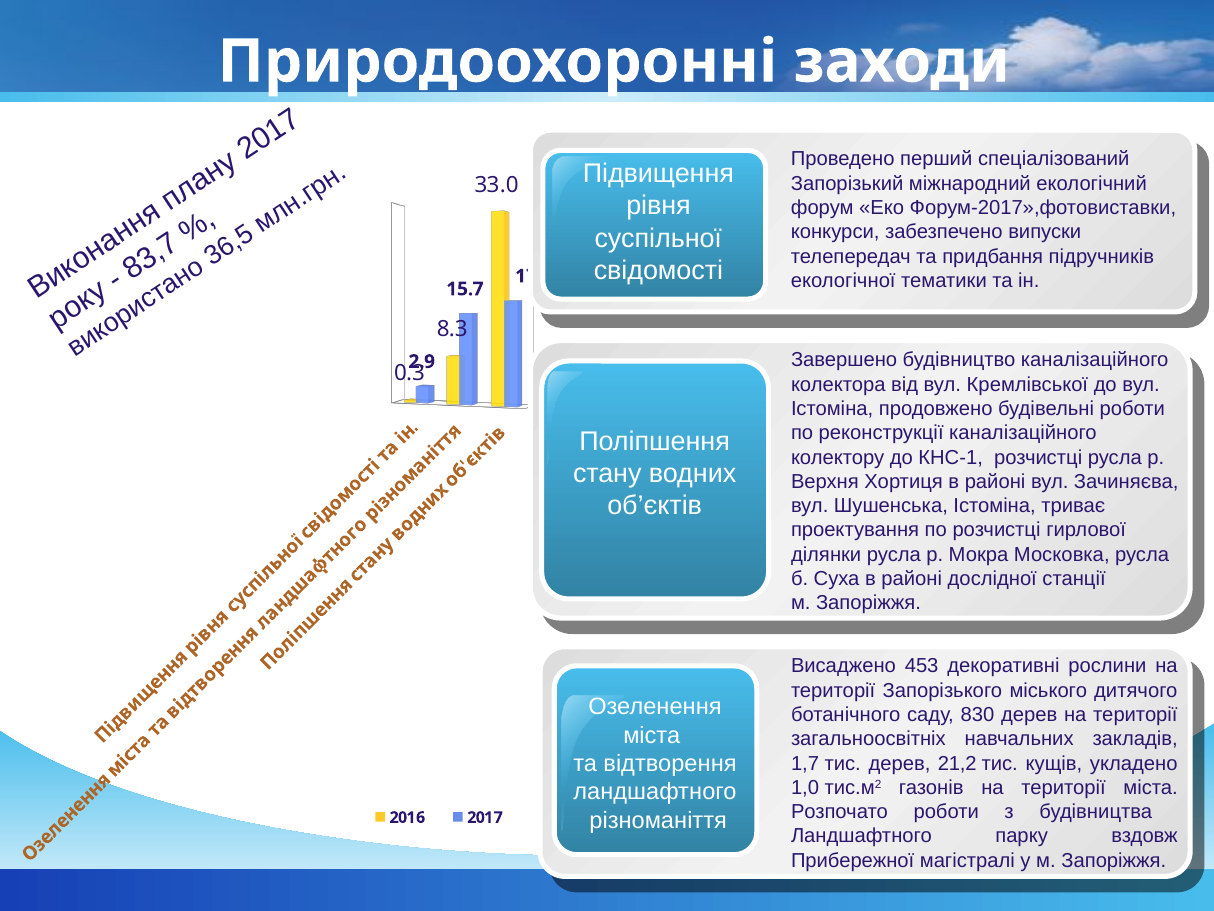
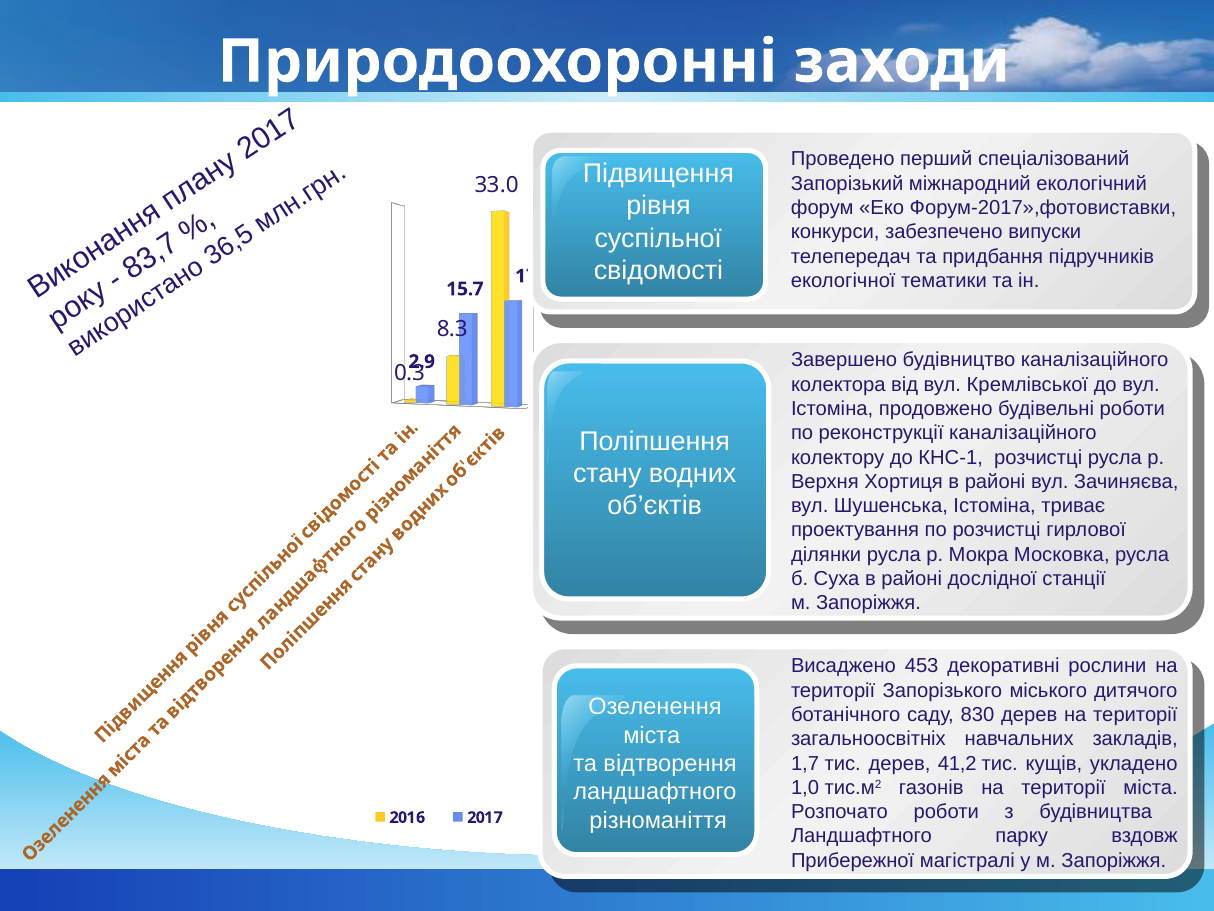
21,2: 21,2 -> 41,2
